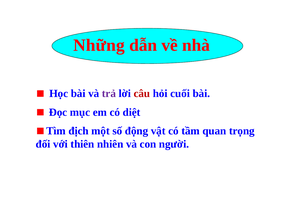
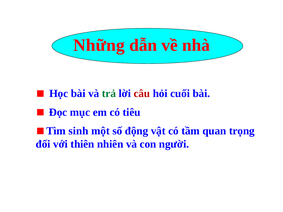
trả colour: purple -> green
diệt: diệt -> tiêu
địch: địch -> sinh
